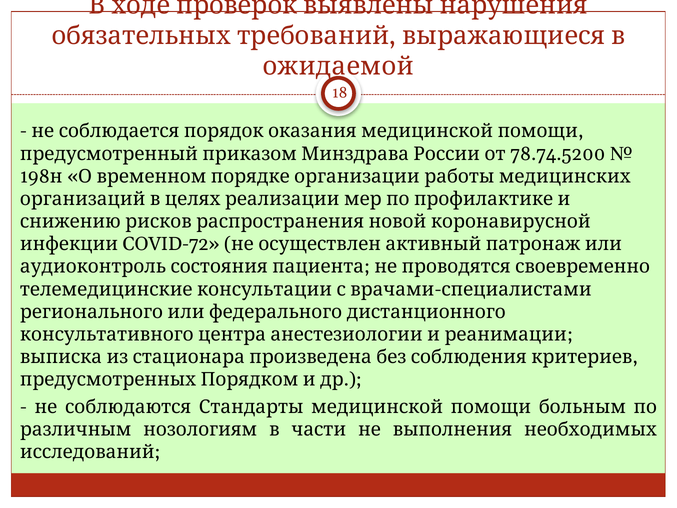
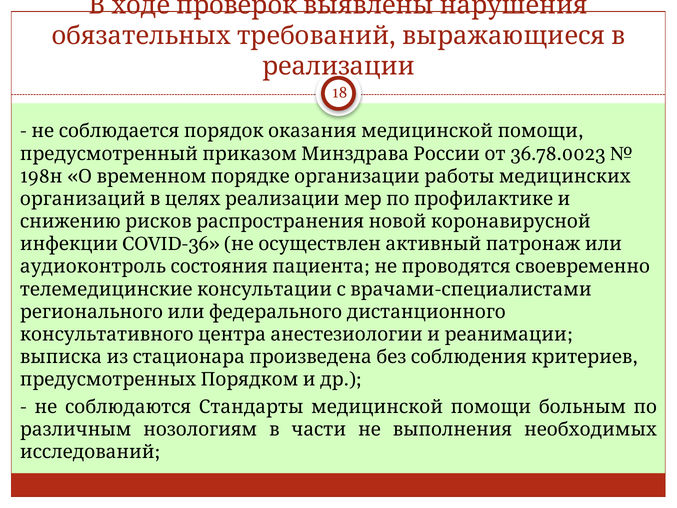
ожидаемой: ожидаемой -> реализации
78.74.5200: 78.74.5200 -> 36.78.0023
COVID-72: COVID-72 -> COVID-36
